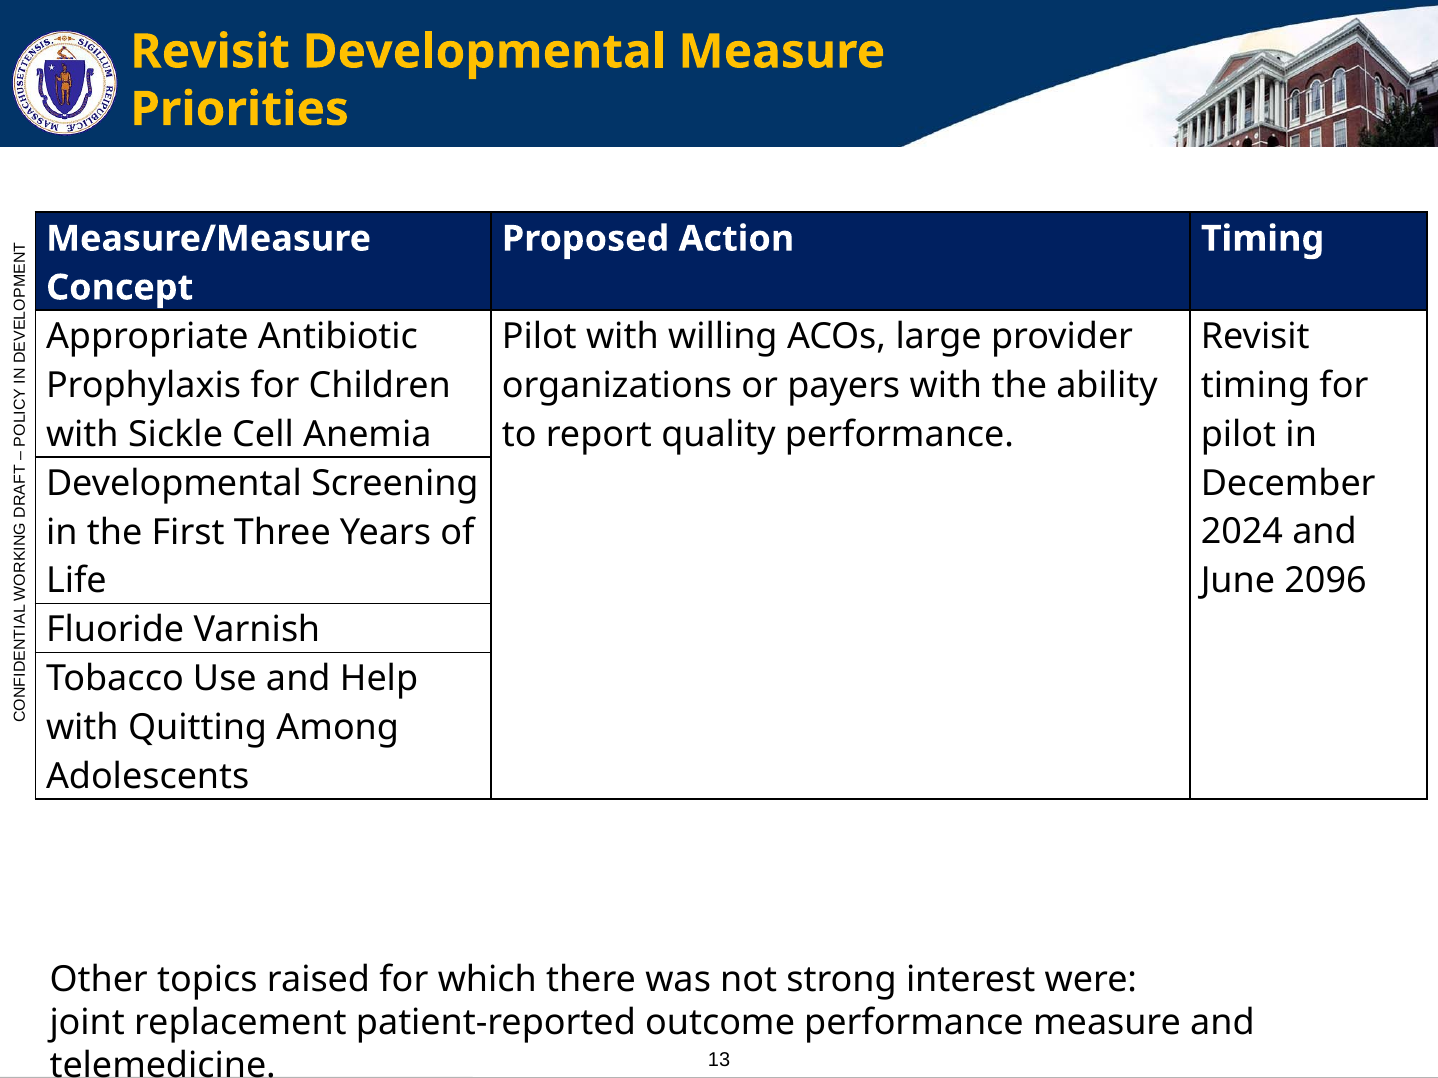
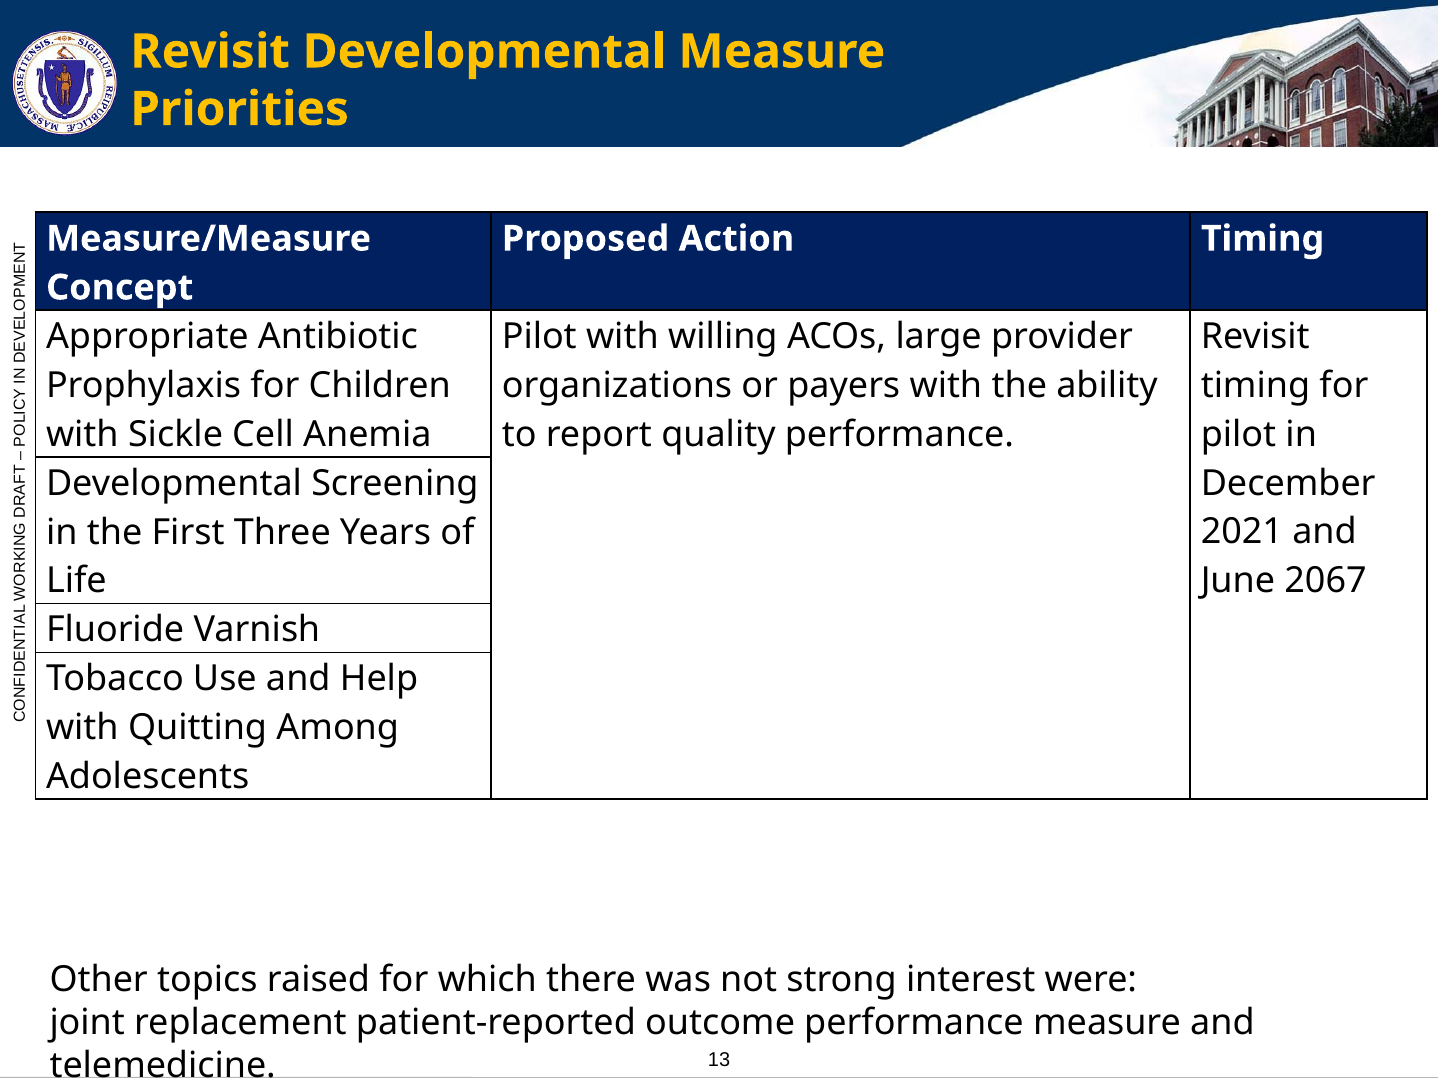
2024: 2024 -> 2021
2096: 2096 -> 2067
